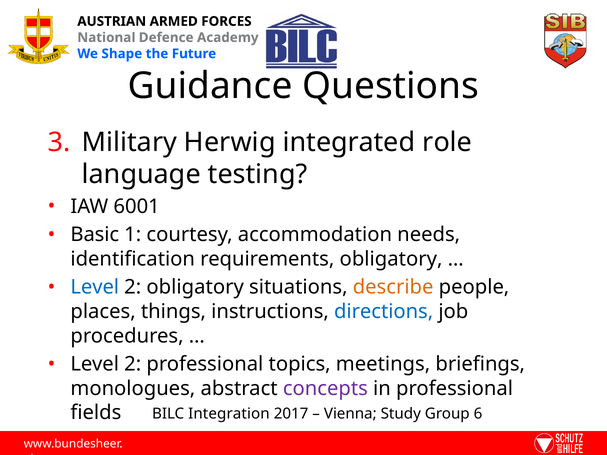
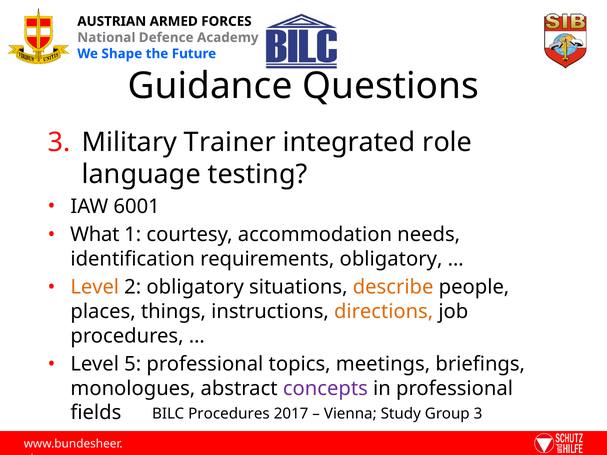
Herwig: Herwig -> Trainer
Basic: Basic -> What
Level at (95, 287) colour: blue -> orange
directions colour: blue -> orange
2 at (133, 364): 2 -> 5
BILC Integration: Integration -> Procedures
Group 6: 6 -> 3
